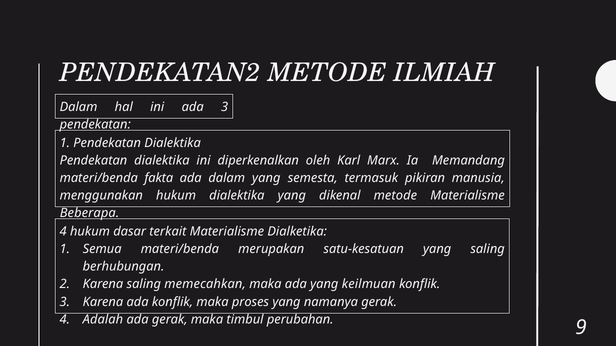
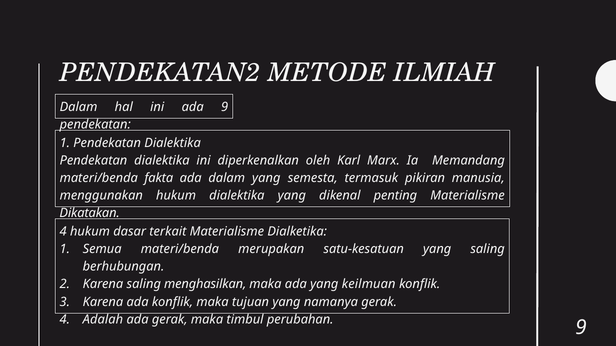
ada 3: 3 -> 9
dikenal metode: metode -> penting
Beberapa: Beberapa -> Dikatakan
memecahkan: memecahkan -> menghasilkan
proses: proses -> tujuan
